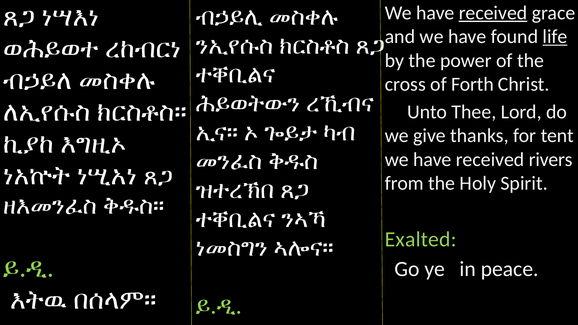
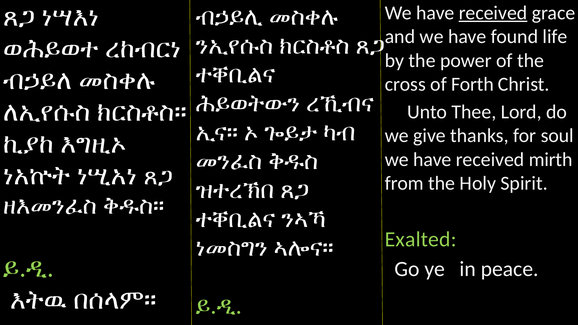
life underline: present -> none
tent: tent -> soul
rivers: rivers -> mirth
